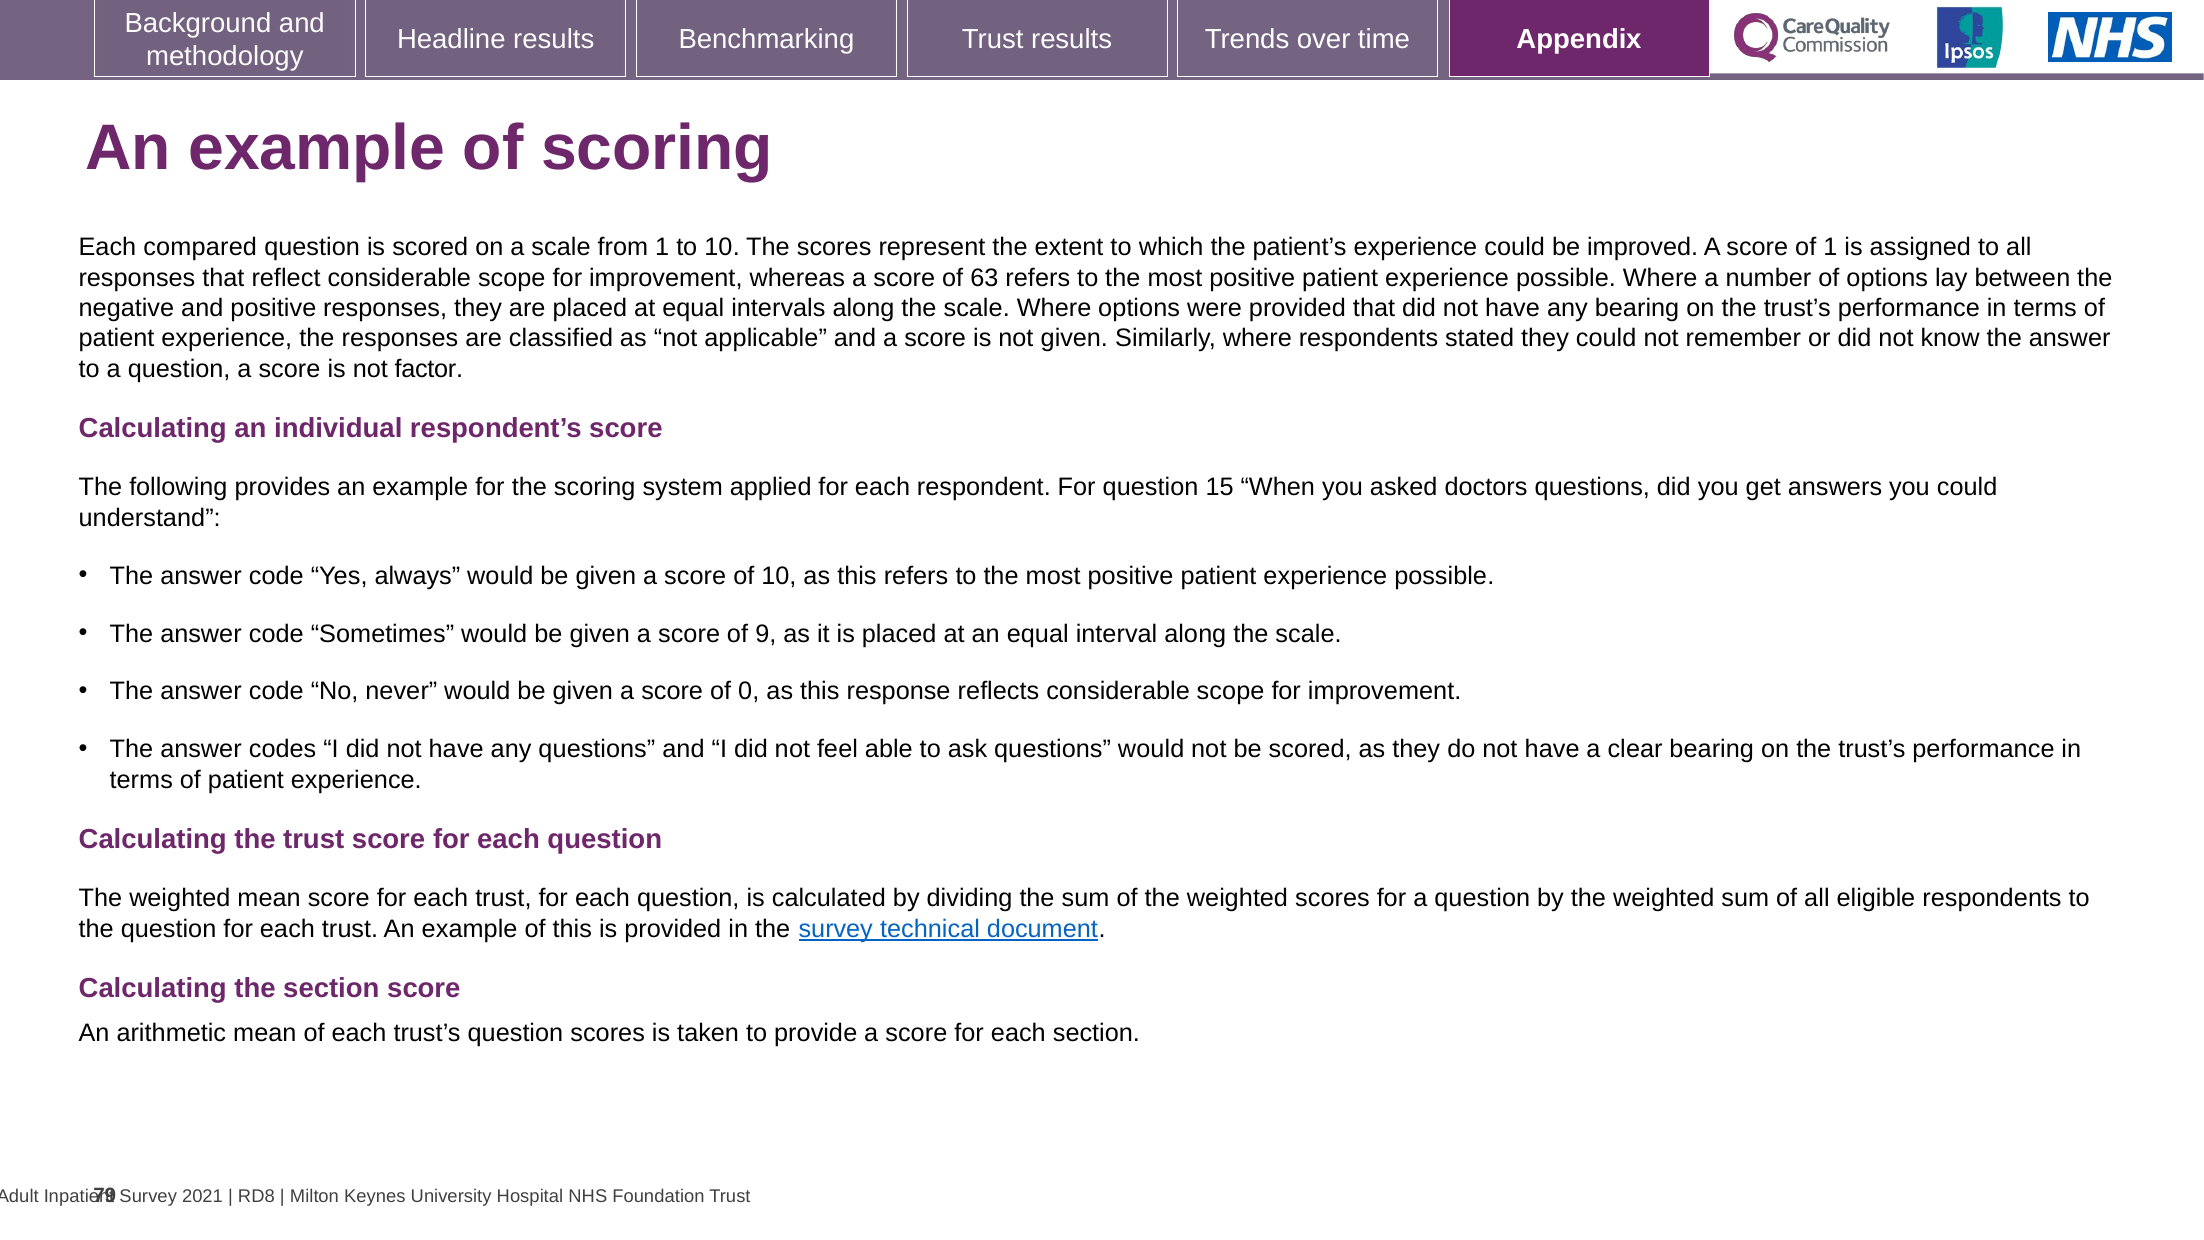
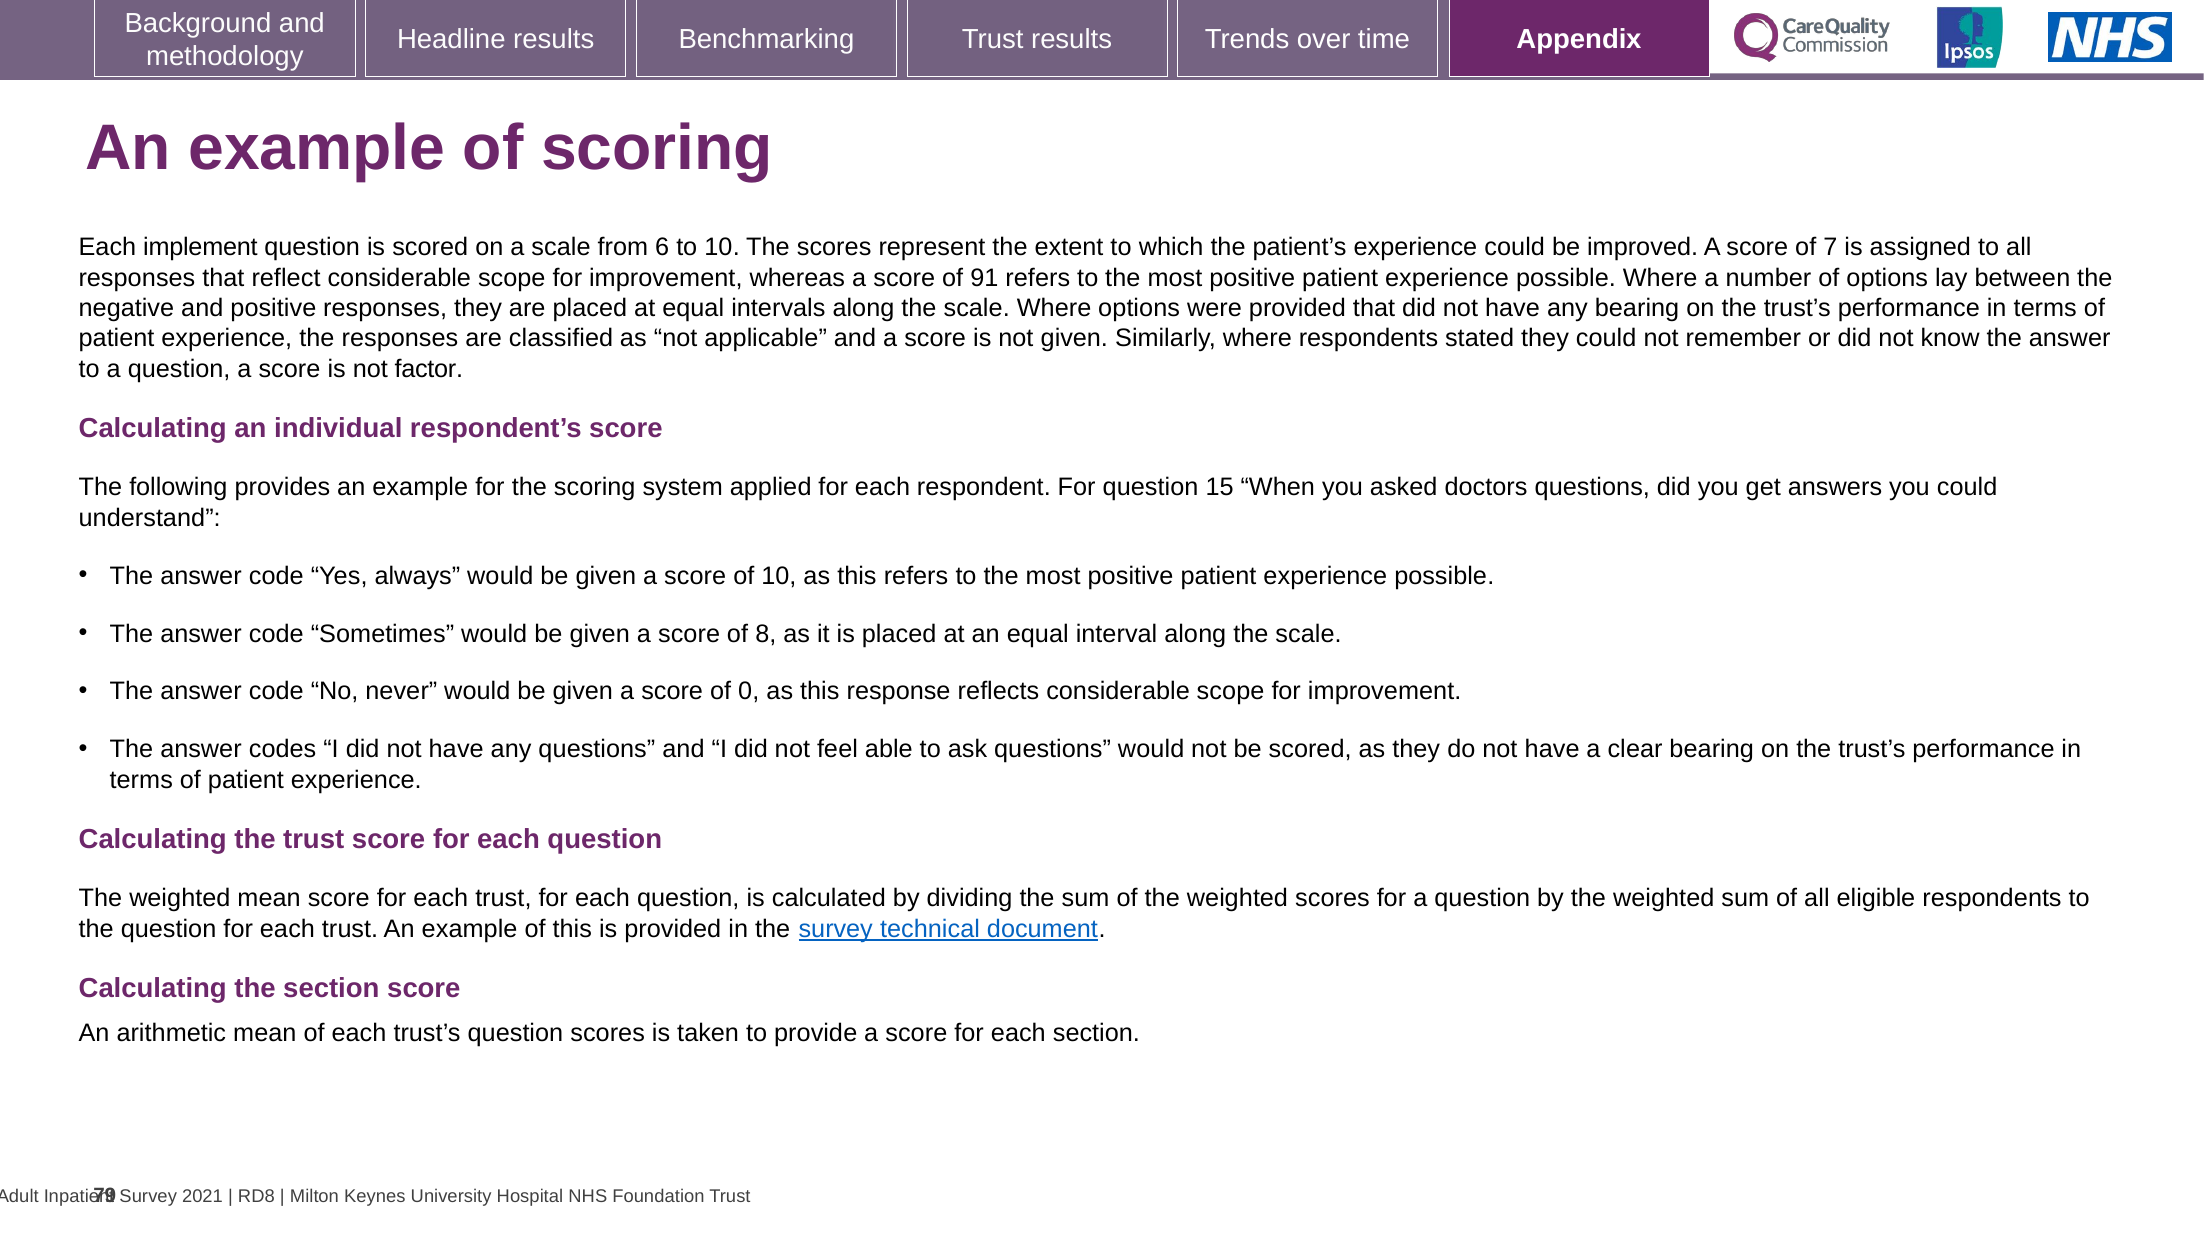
compared: compared -> implement
from 1: 1 -> 6
of 1: 1 -> 7
63: 63 -> 91
9: 9 -> 8
